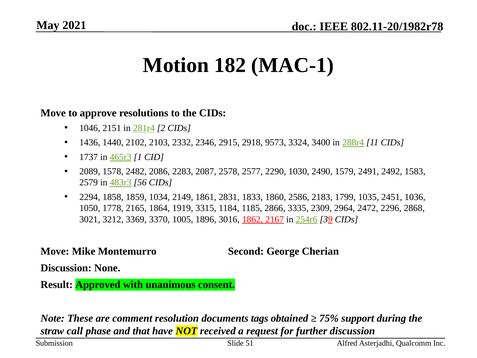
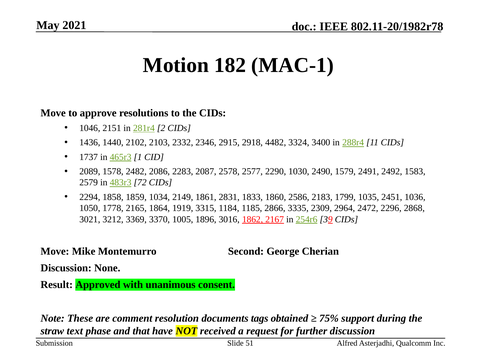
9573: 9573 -> 4482
56: 56 -> 72
call: call -> text
